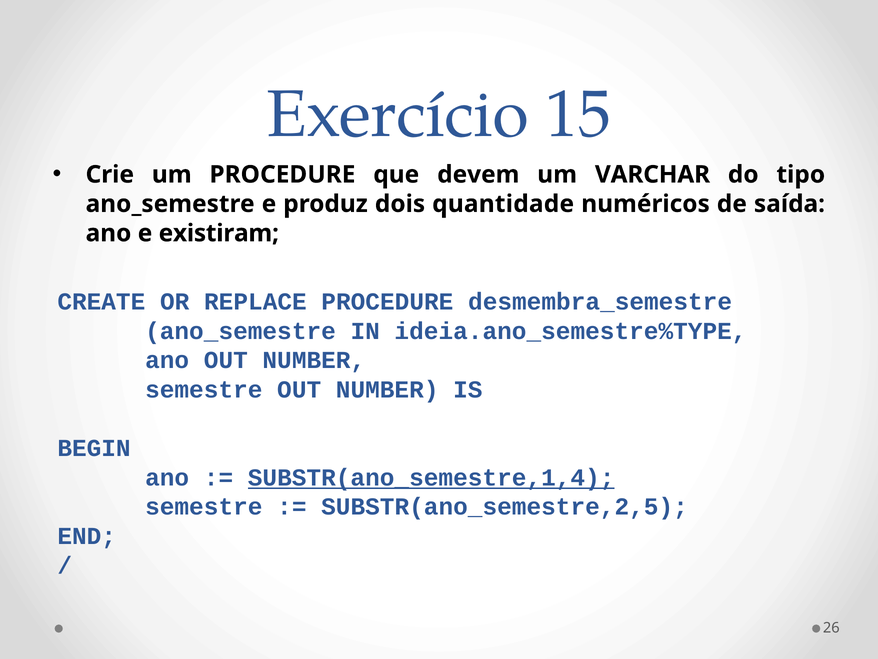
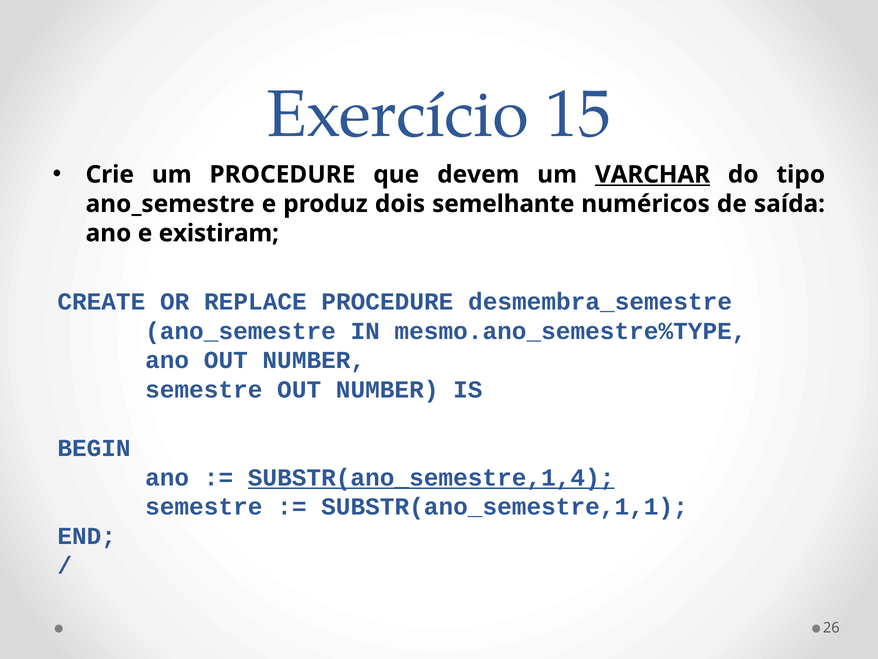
VARCHAR underline: none -> present
quantidade: quantidade -> semelhante
ideia.ano_semestre%TYPE: ideia.ano_semestre%TYPE -> mesmo.ano_semestre%TYPE
SUBSTR(ano_semestre,2,5: SUBSTR(ano_semestre,2,5 -> SUBSTR(ano_semestre,1,1
